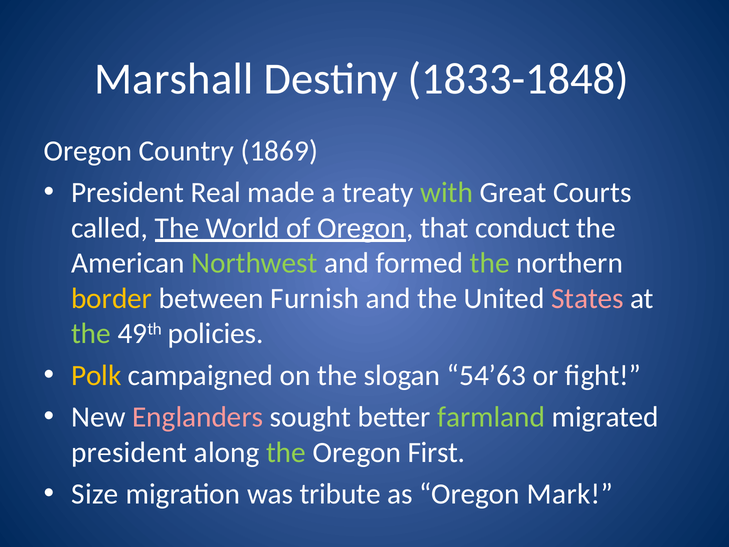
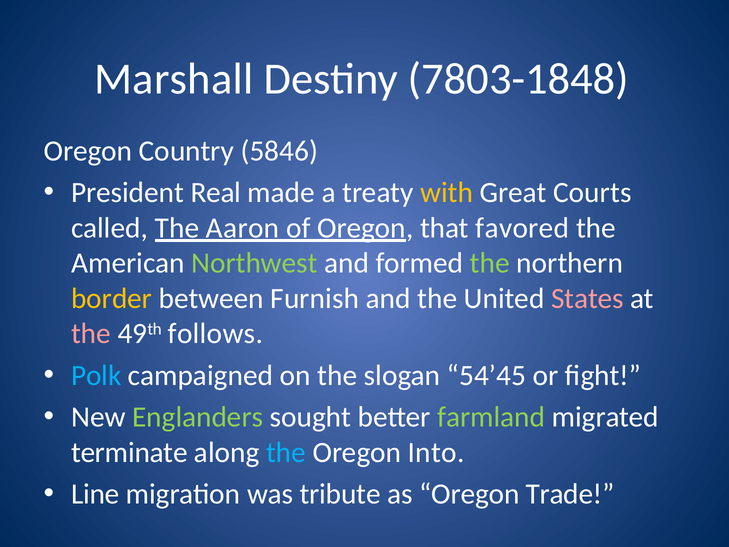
1833-1848: 1833-1848 -> 7803-1848
1869: 1869 -> 5846
with colour: light green -> yellow
World: World -> Aaron
conduct: conduct -> favored
the at (91, 334) colour: light green -> pink
policies: policies -> follows
Polk colour: yellow -> light blue
54’63: 54’63 -> 54’45
Englanders colour: pink -> light green
president at (129, 452): president -> terminate
the at (286, 452) colour: light green -> light blue
First: First -> Into
Size: Size -> Line
Mark: Mark -> Trade
